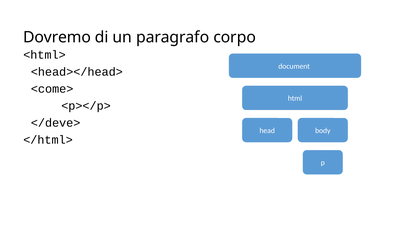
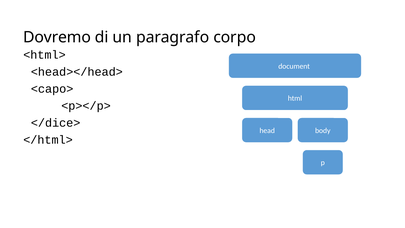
<come>: <come> -> <capo>
</deve>: </deve> -> </dice>
